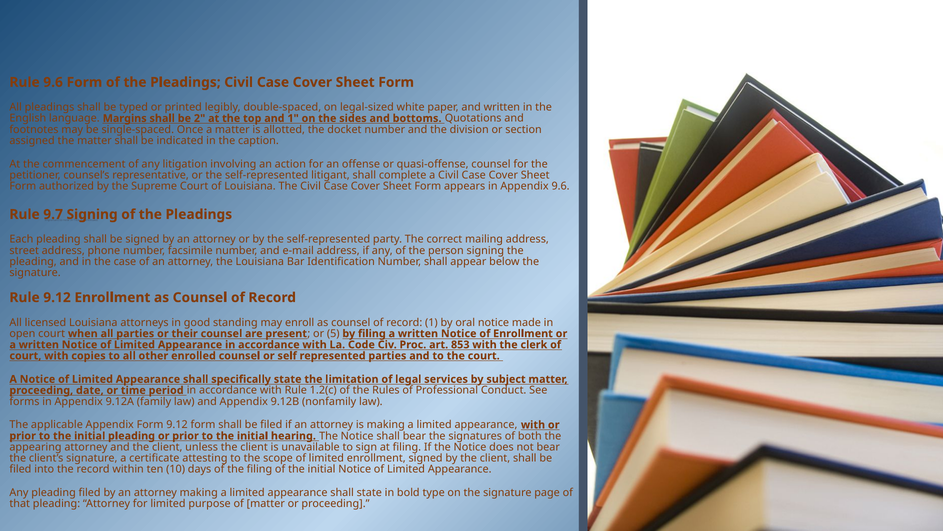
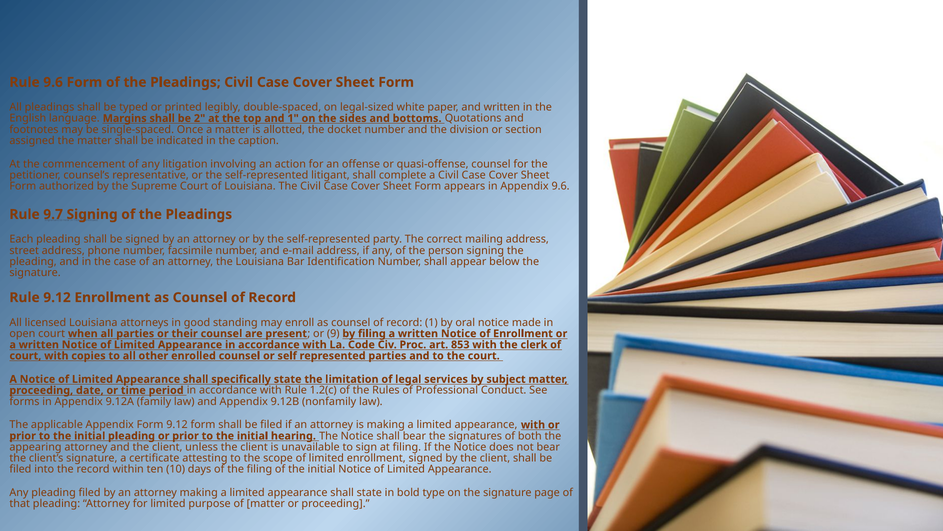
5: 5 -> 9
